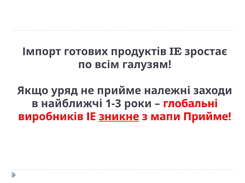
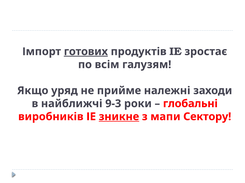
готових underline: none -> present
1-3: 1-3 -> 9-3
мапи Прийме: Прийме -> Сектору
